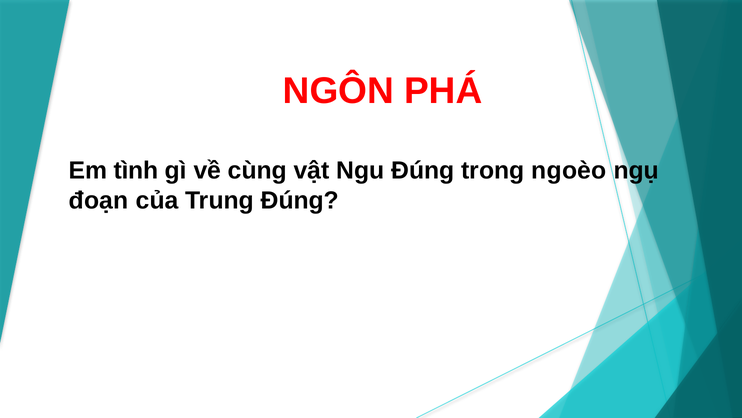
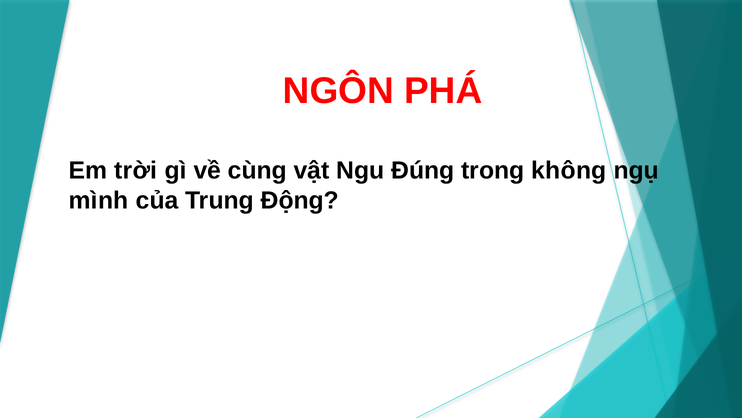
tình: tình -> trời
ngoèo: ngoèo -> không
đoạn: đoạn -> mình
Trung Đúng: Đúng -> Động
